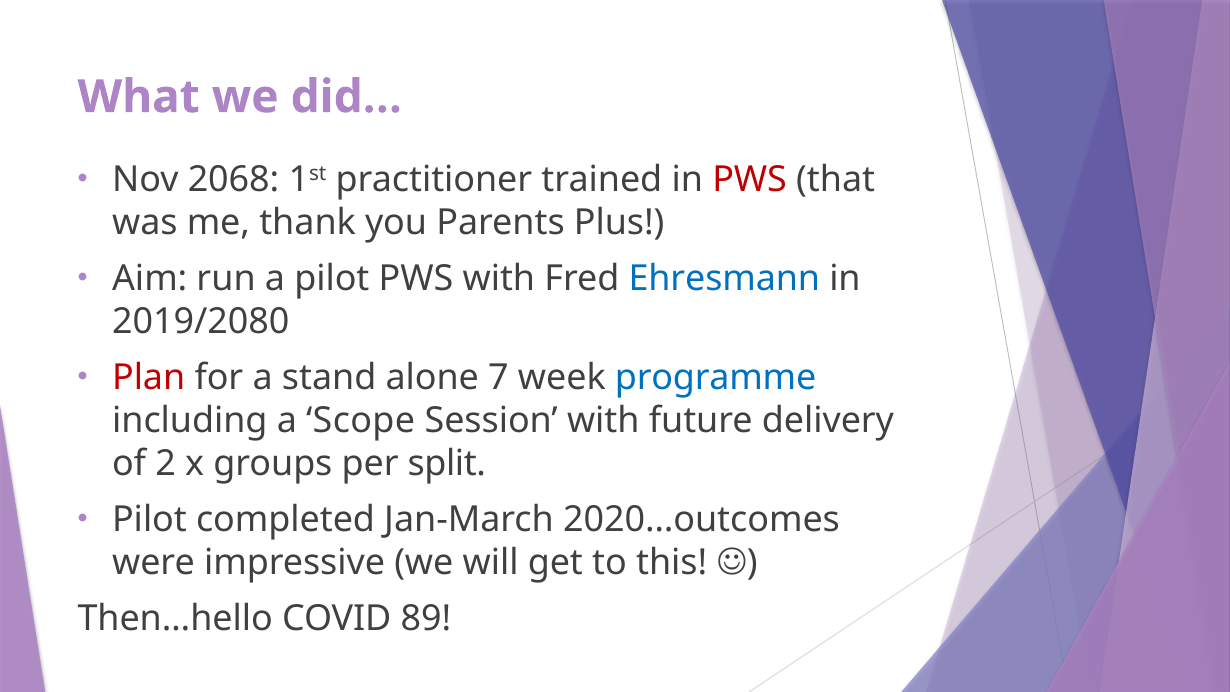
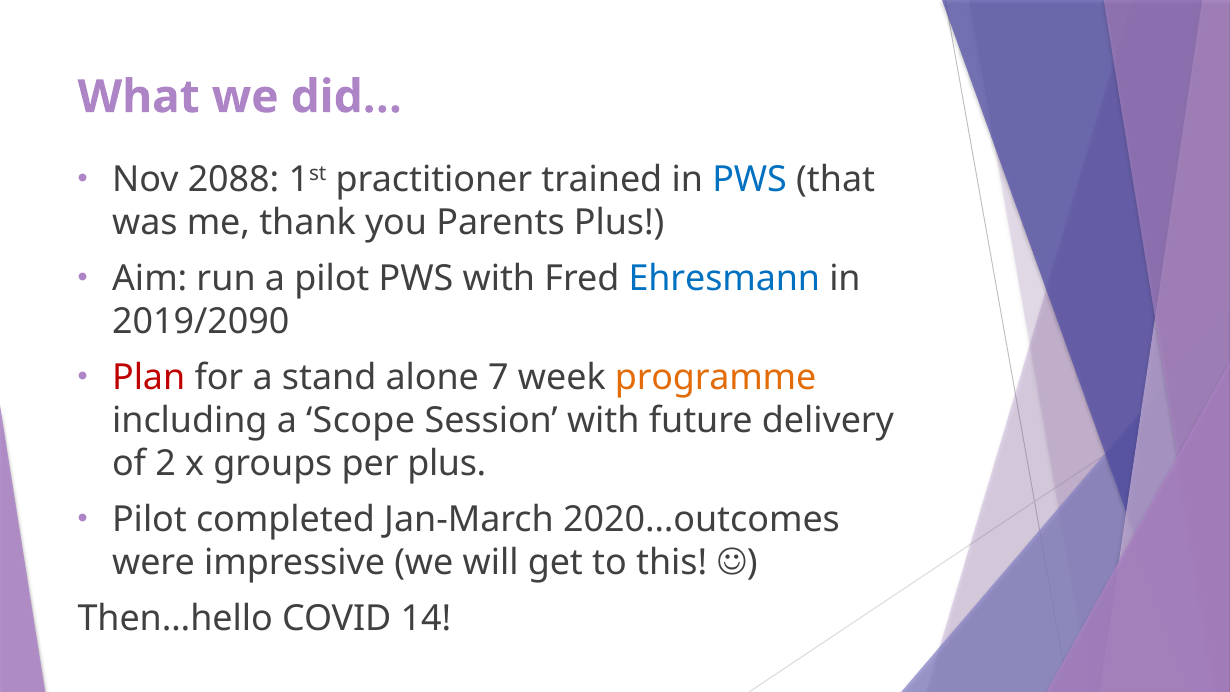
2068: 2068 -> 2088
PWS at (750, 180) colour: red -> blue
2019/2080: 2019/2080 -> 2019/2090
programme colour: blue -> orange
per split: split -> plus
89: 89 -> 14
